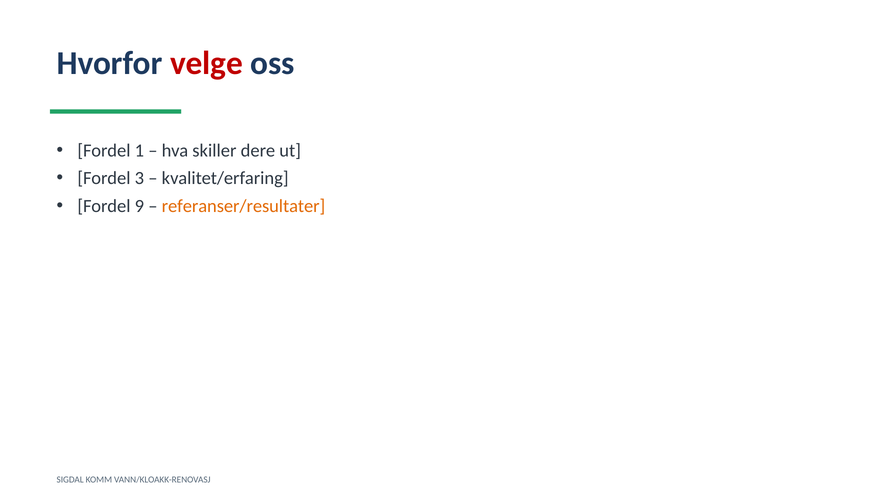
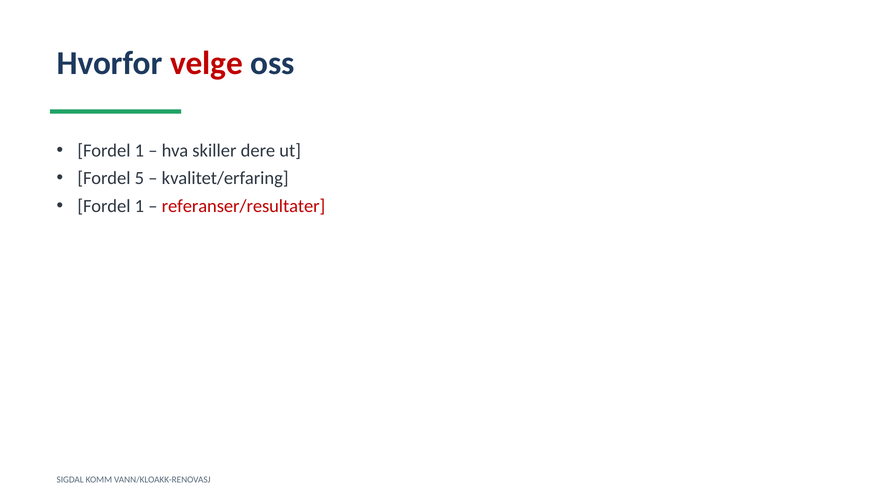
3: 3 -> 5
9 at (139, 206): 9 -> 1
referanser/resultater colour: orange -> red
